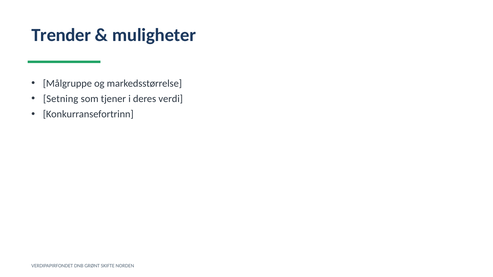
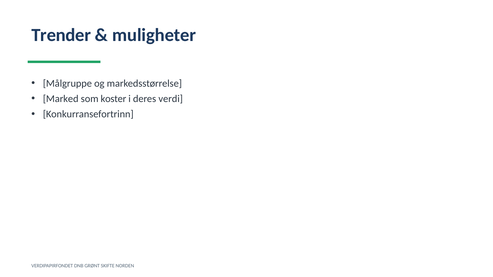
Setning: Setning -> Marked
tjener: tjener -> koster
